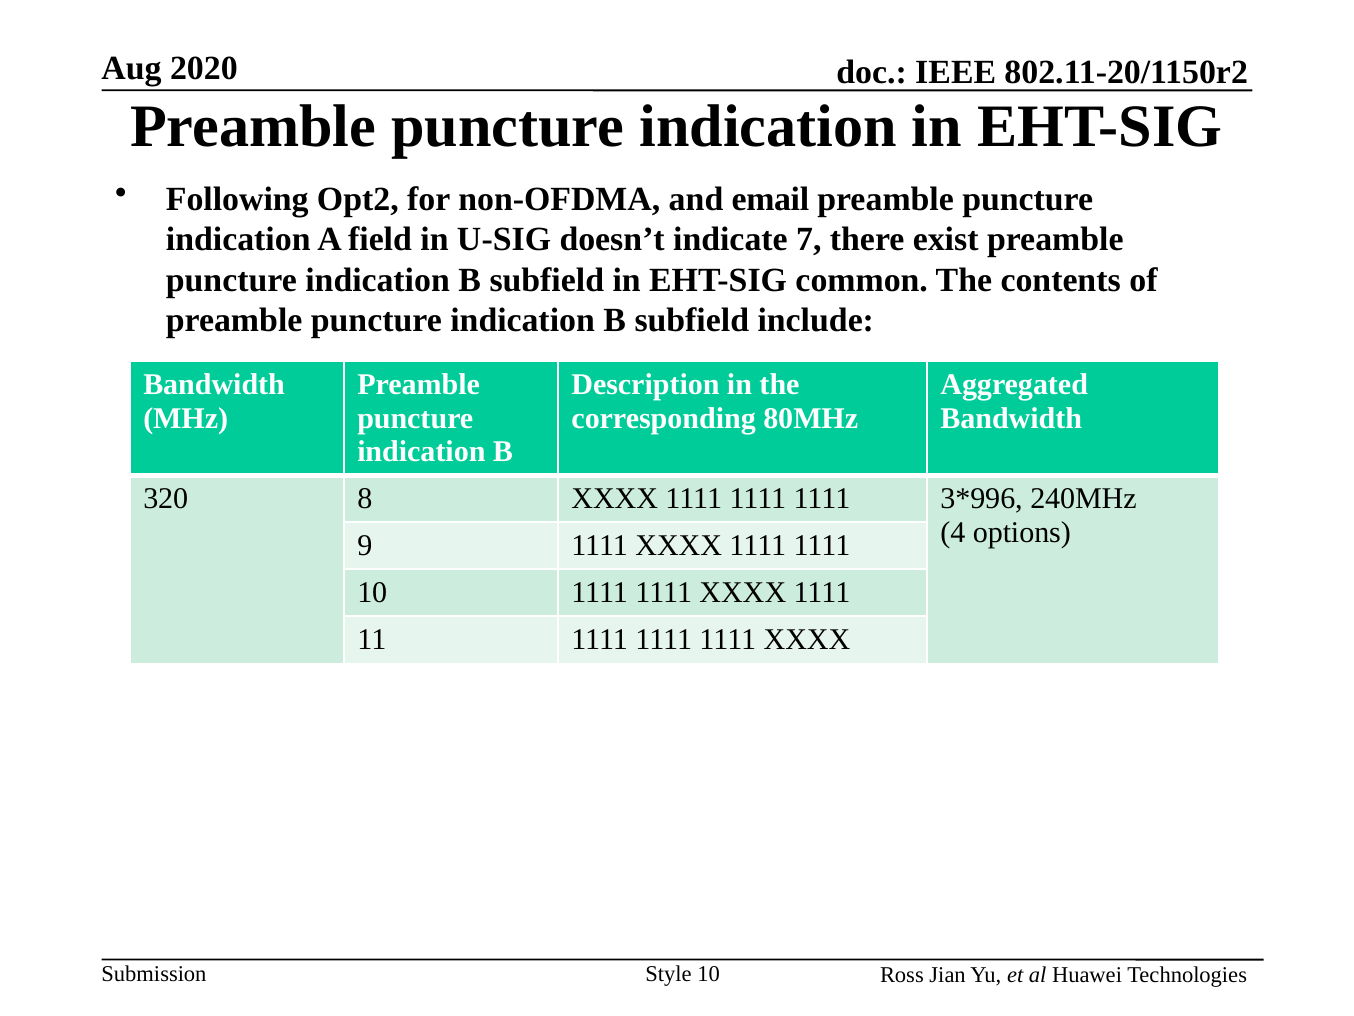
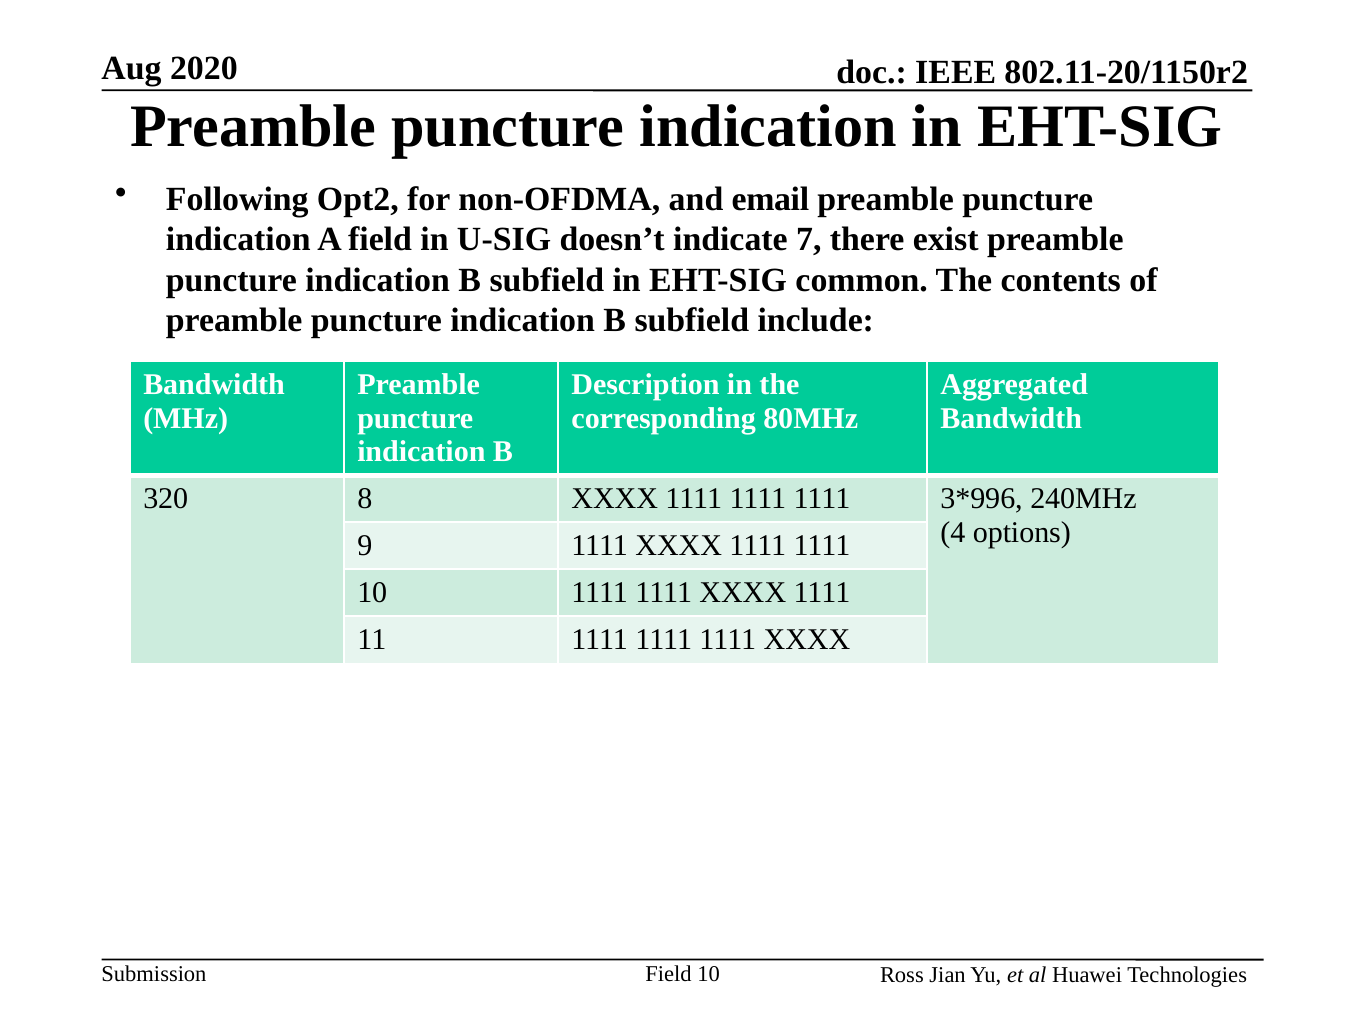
Style at (669, 974): Style -> Field
